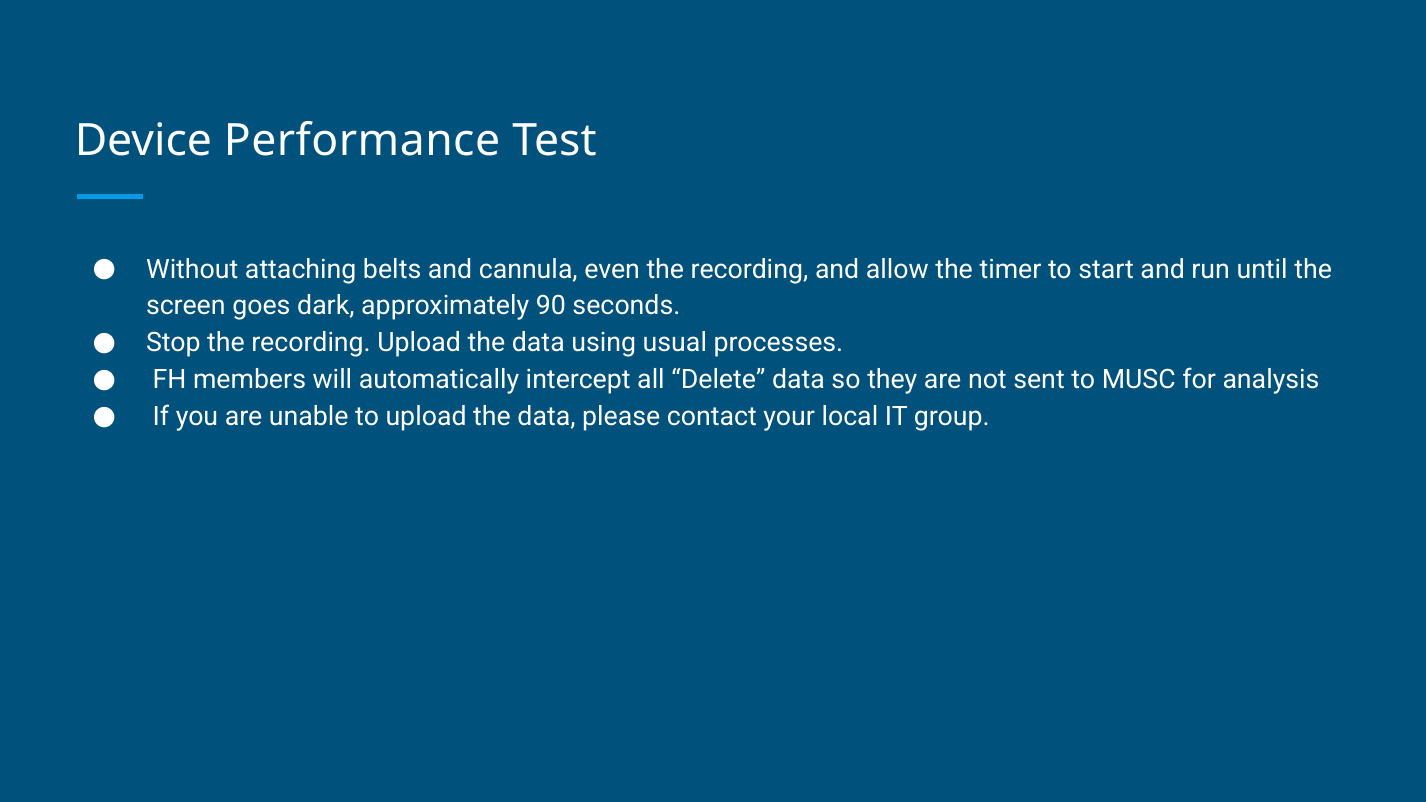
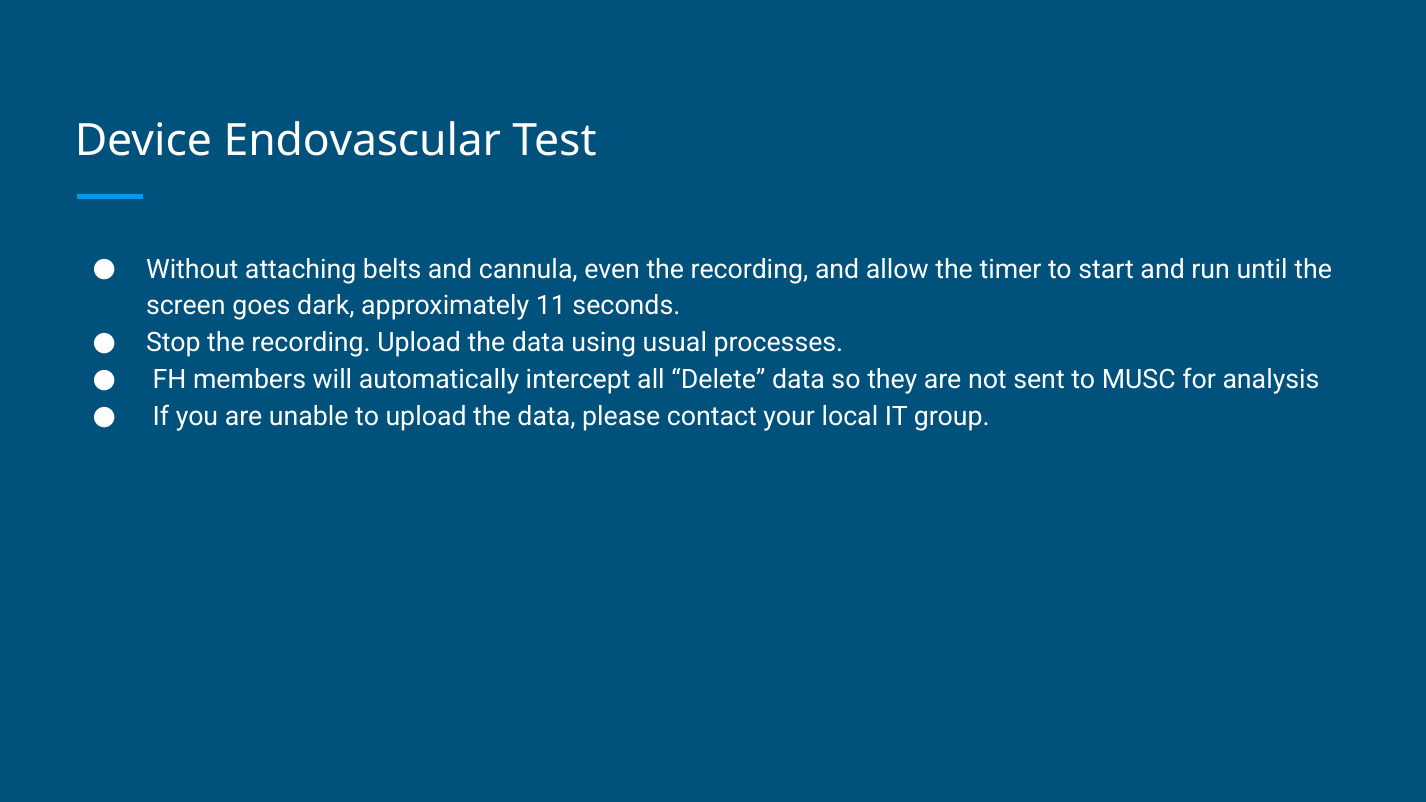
Performance: Performance -> Endovascular
90: 90 -> 11
